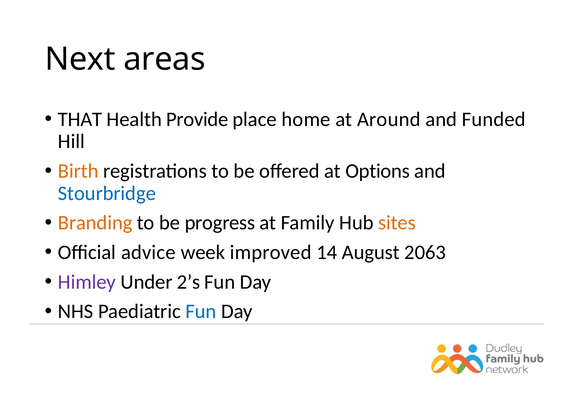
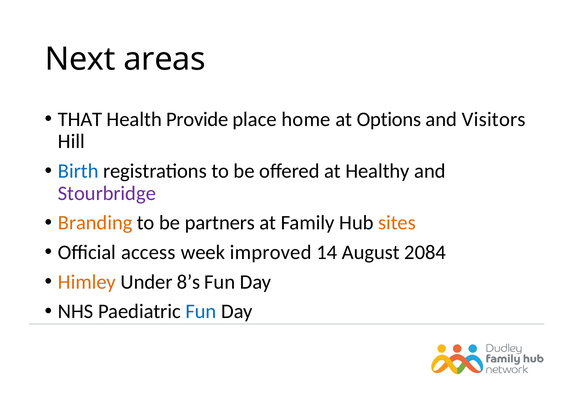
Around: Around -> Options
Funded: Funded -> Visitors
Birth colour: orange -> blue
Options: Options -> Healthy
Stourbridge colour: blue -> purple
progress: progress -> partners
advice: advice -> access
2063: 2063 -> 2084
Himley colour: purple -> orange
2’s: 2’s -> 8’s
